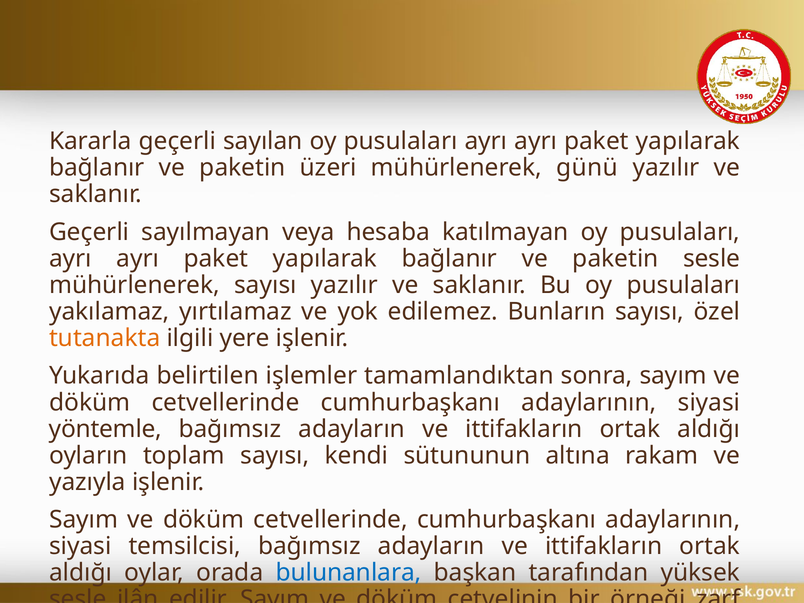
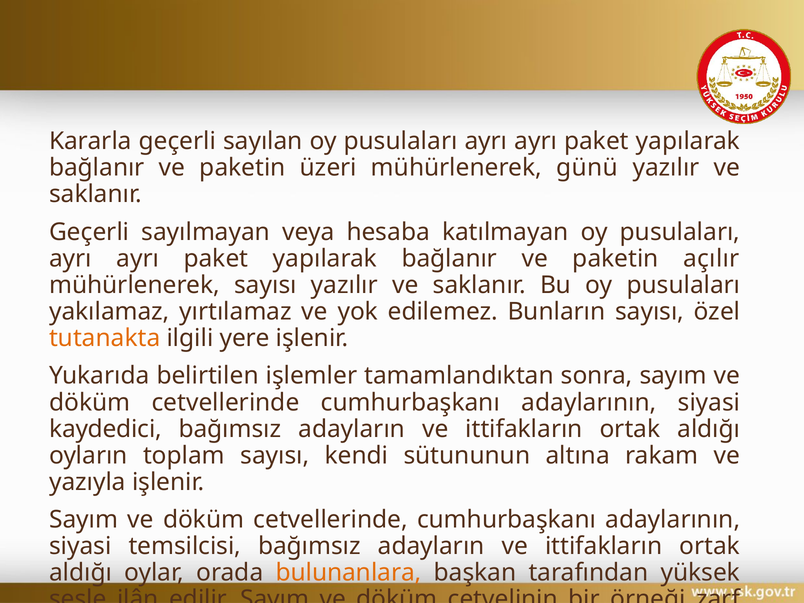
paketin sesle: sesle -> açılır
yöntemle: yöntemle -> kaydedici
bulunanlara colour: blue -> orange
